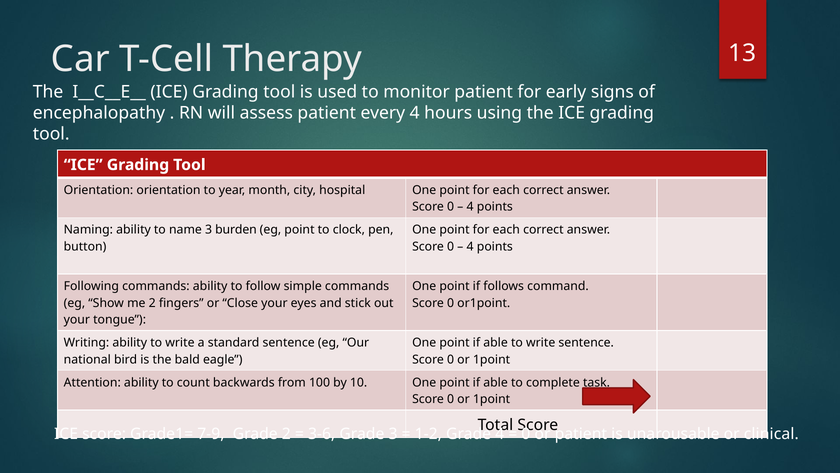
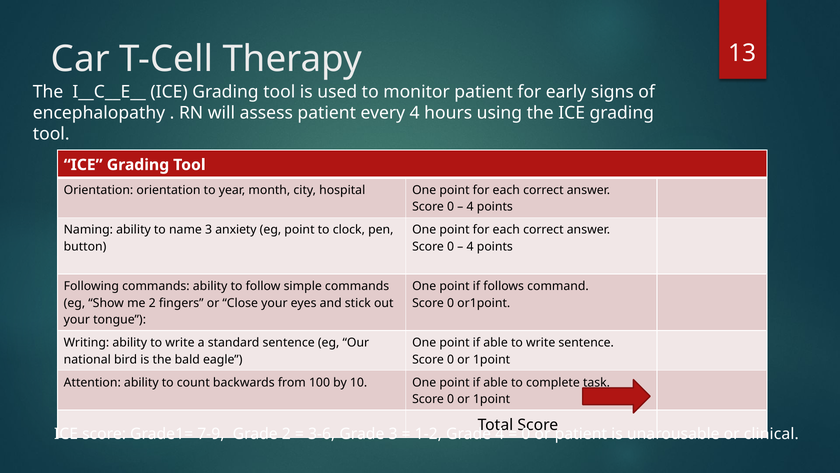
burden: burden -> anxiety
